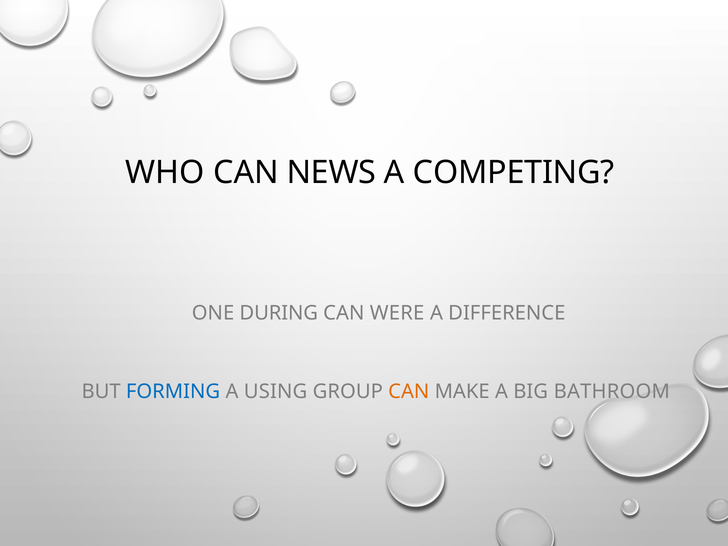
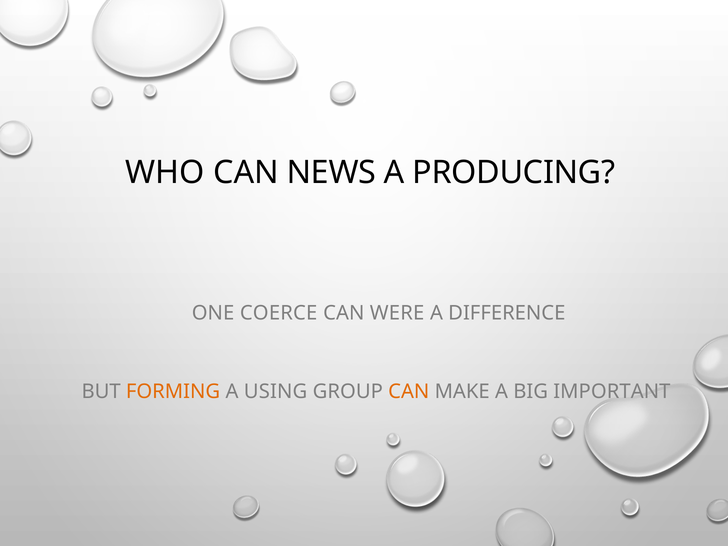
COMPETING: COMPETING -> PRODUCING
DURING: DURING -> COERCE
FORMING colour: blue -> orange
BATHROOM: BATHROOM -> IMPORTANT
